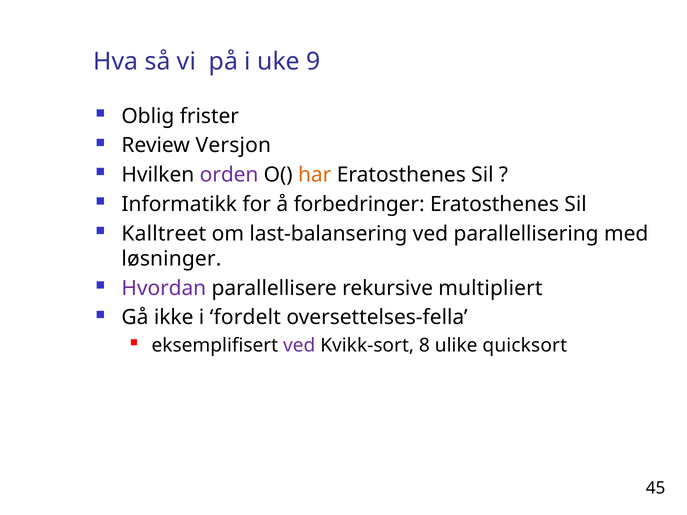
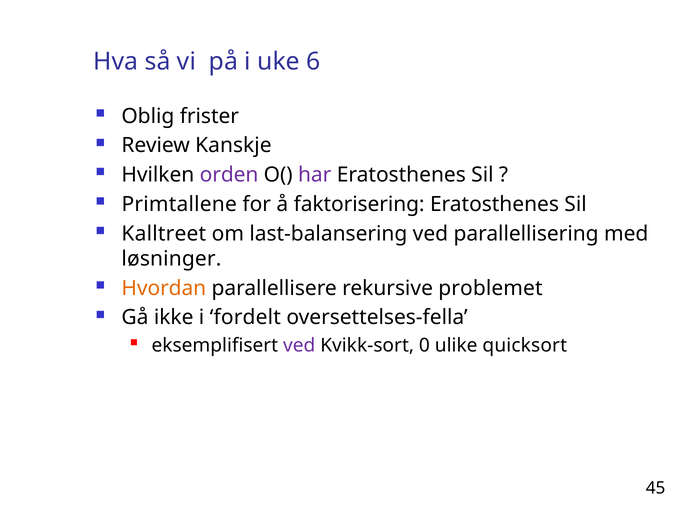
9: 9 -> 6
Versjon: Versjon -> Kanskje
har colour: orange -> purple
Informatikk: Informatikk -> Primtallene
forbedringer: forbedringer -> faktorisering
Hvordan colour: purple -> orange
multipliert: multipliert -> problemet
8: 8 -> 0
